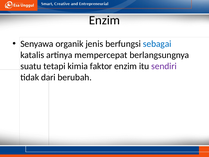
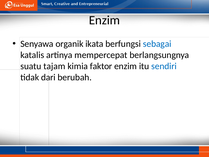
jenis: jenis -> ikata
tetapi: tetapi -> tajam
sendiri colour: purple -> blue
